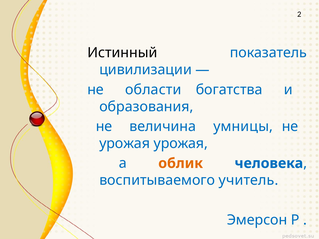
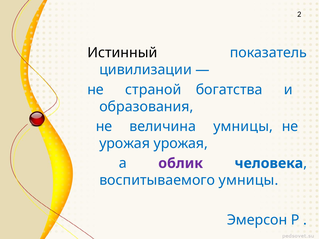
области: области -> страной
облик colour: orange -> purple
воспитываемого учитель: учитель -> умницы
